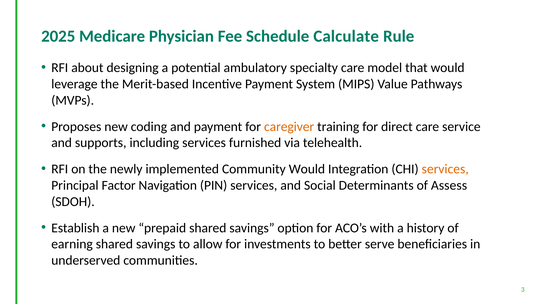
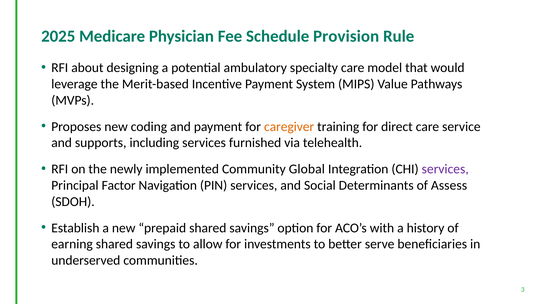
Calculate: Calculate -> Provision
Community Would: Would -> Global
services at (445, 169) colour: orange -> purple
